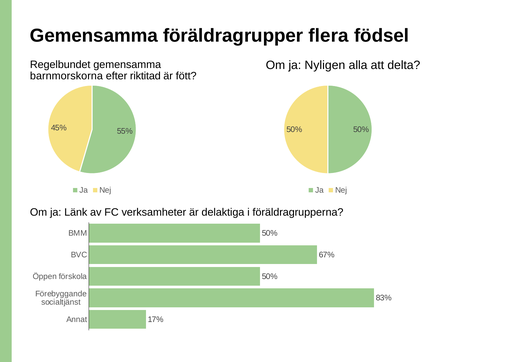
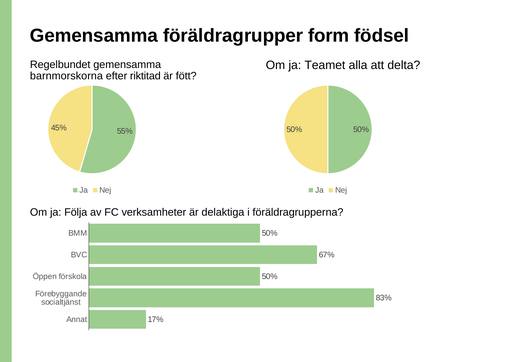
flera: flera -> form
Nyligen: Nyligen -> Teamet
Länk: Länk -> Följa
